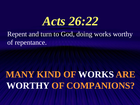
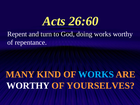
26:22: 26:22 -> 26:60
WORKS at (96, 74) colour: white -> light blue
COMPANIONS: COMPANIONS -> YOURSELVES
